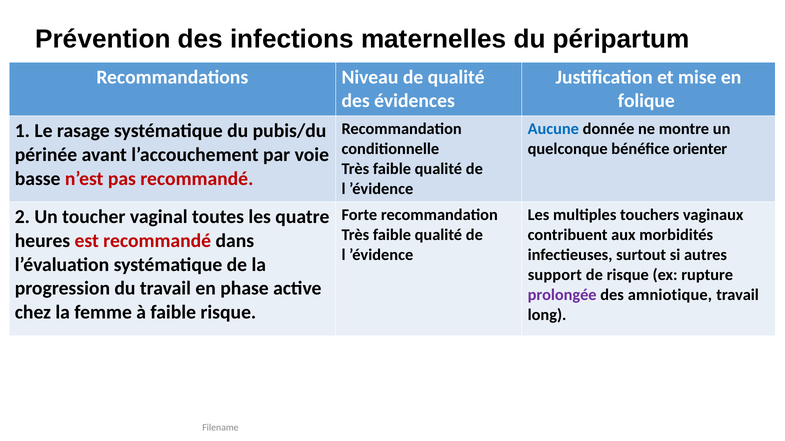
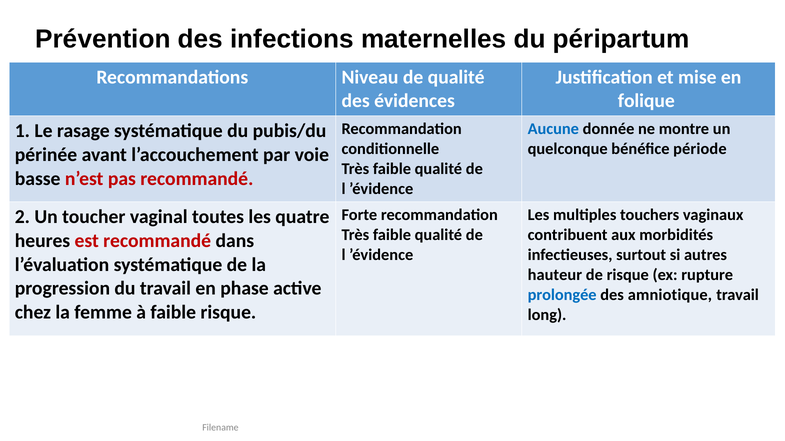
orienter: orienter -> période
support: support -> hauteur
prolongée colour: purple -> blue
